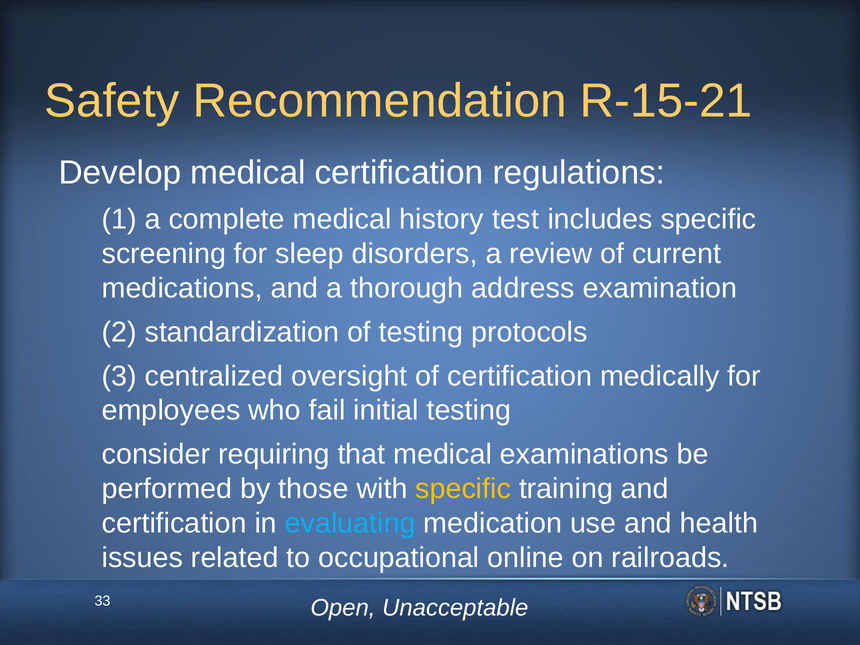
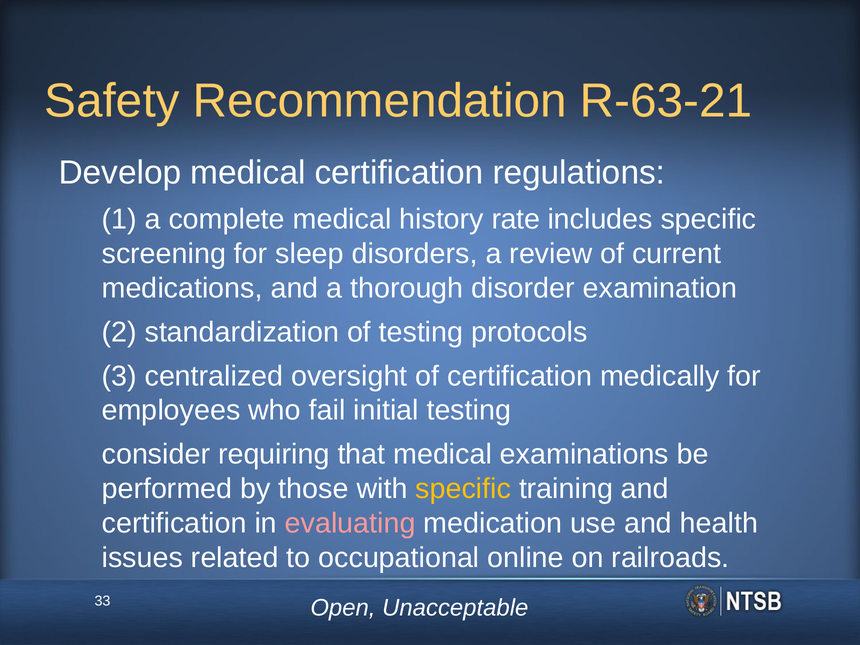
R-15-21: R-15-21 -> R-63-21
test: test -> rate
address: address -> disorder
evaluating colour: light blue -> pink
